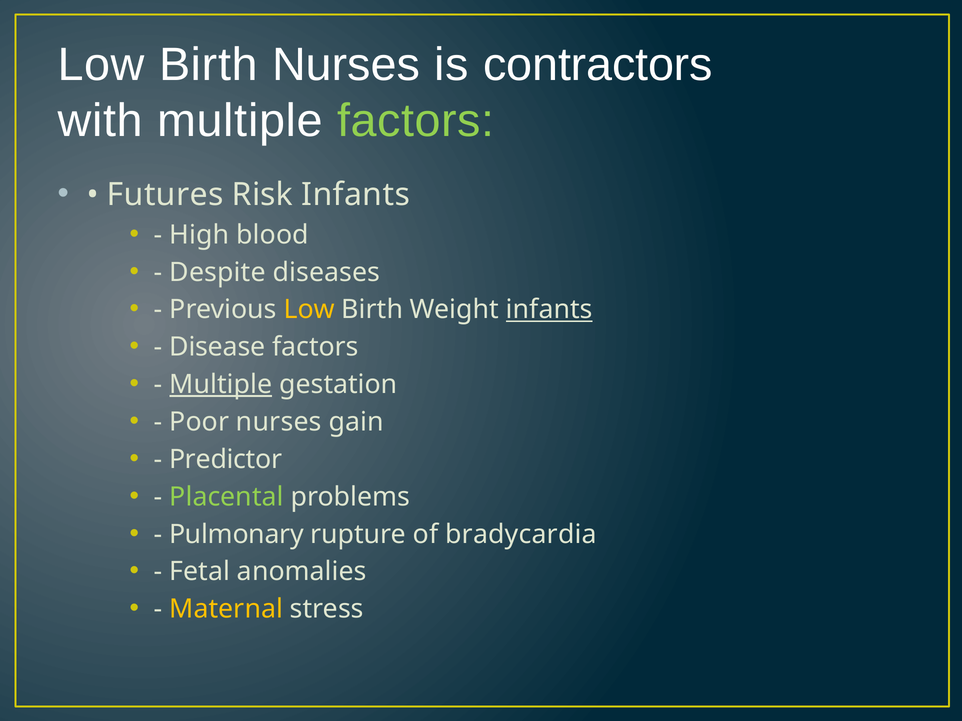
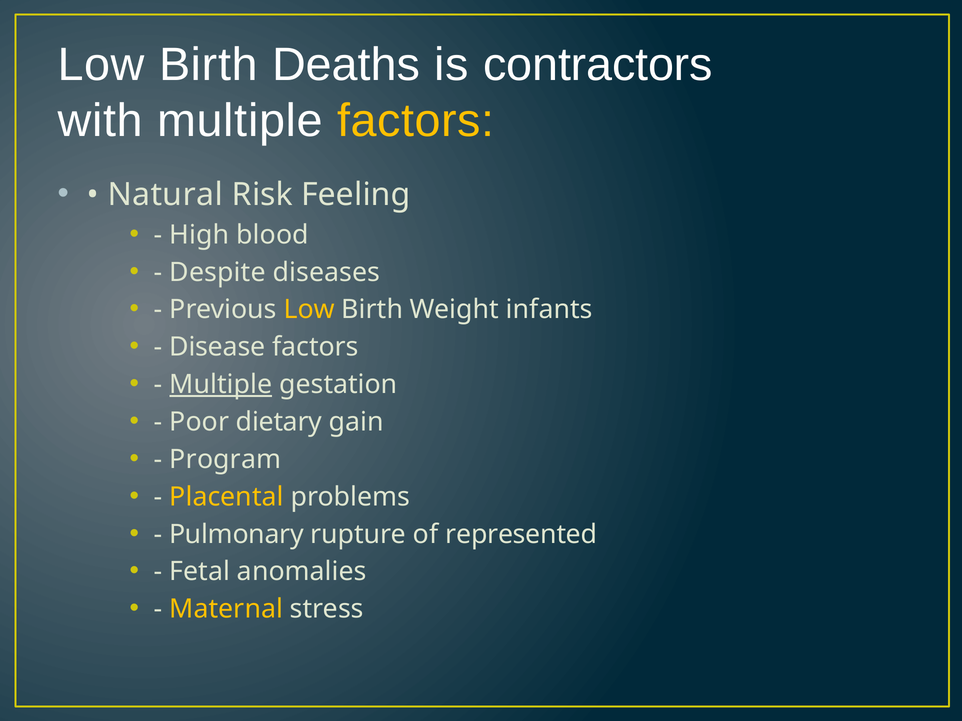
Birth Nurses: Nurses -> Deaths
factors at (416, 121) colour: light green -> yellow
Futures: Futures -> Natural
Risk Infants: Infants -> Feeling
infants at (549, 310) underline: present -> none
Poor nurses: nurses -> dietary
Predictor: Predictor -> Program
Placental colour: light green -> yellow
bradycardia: bradycardia -> represented
